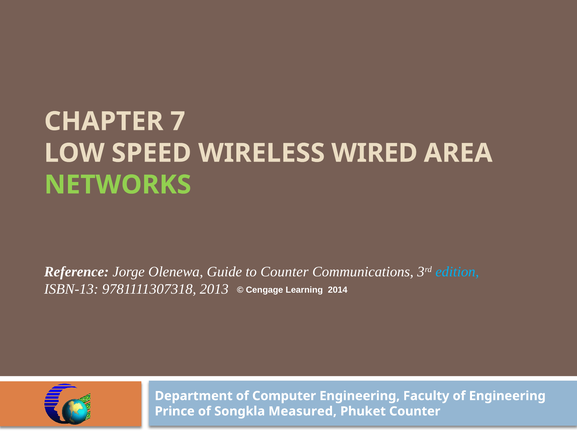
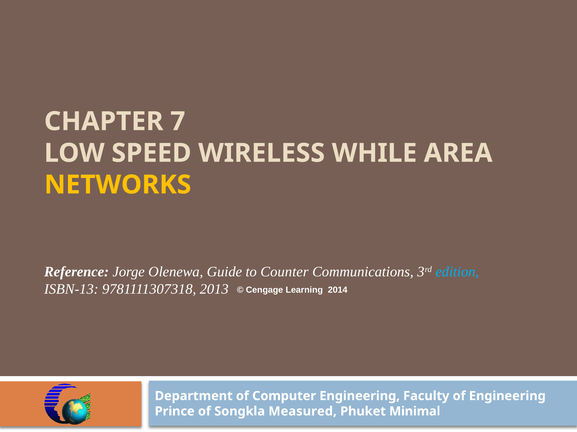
WIRED: WIRED -> WHILE
NETWORKS colour: light green -> yellow
Phuket Counter: Counter -> Minimal
